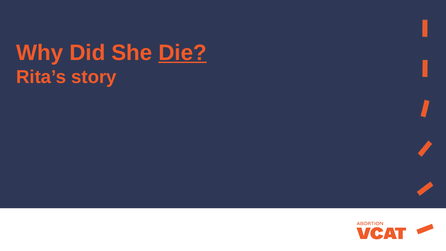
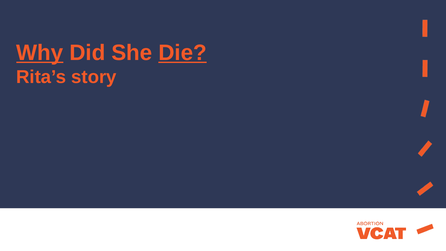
Why underline: none -> present
